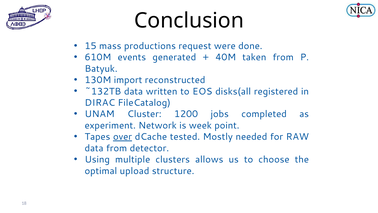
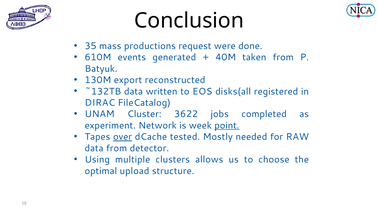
15: 15 -> 35
import: import -> export
1200: 1200 -> 3622
point underline: none -> present
